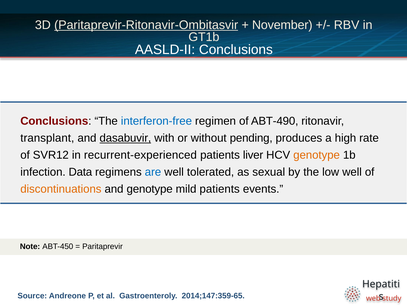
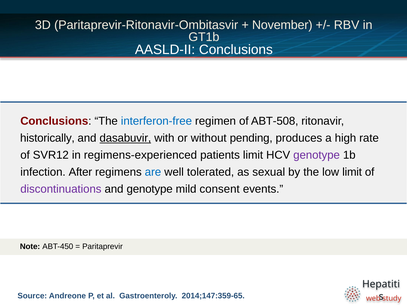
Paritaprevir-Ritonavir-Ombitasvir underline: present -> none
ABT-490: ABT-490 -> ABT-508
transplant: transplant -> historically
recurrent-experienced: recurrent-experienced -> regimens-experienced
patients liver: liver -> limit
genotype at (317, 155) colour: orange -> purple
Data: Data -> After
low well: well -> limit
discontinuations colour: orange -> purple
mild patients: patients -> consent
